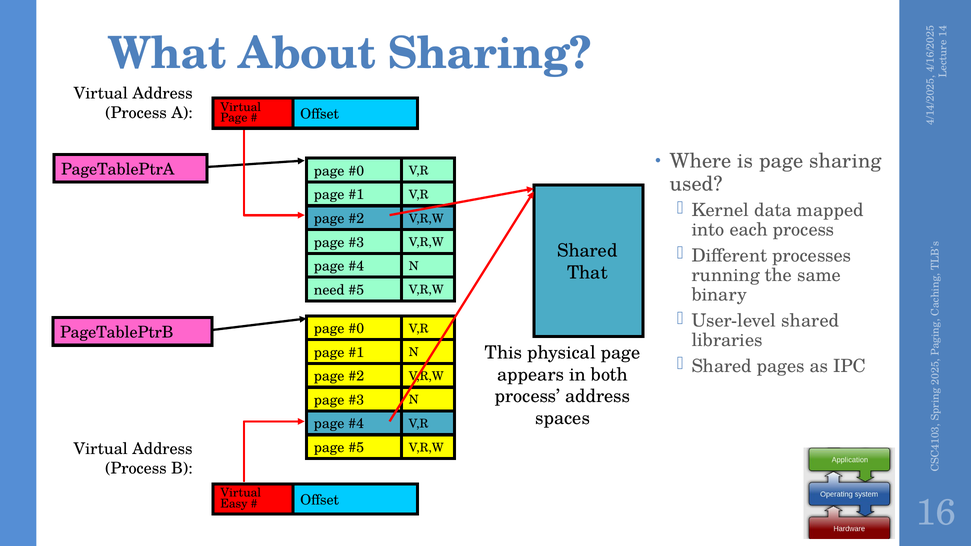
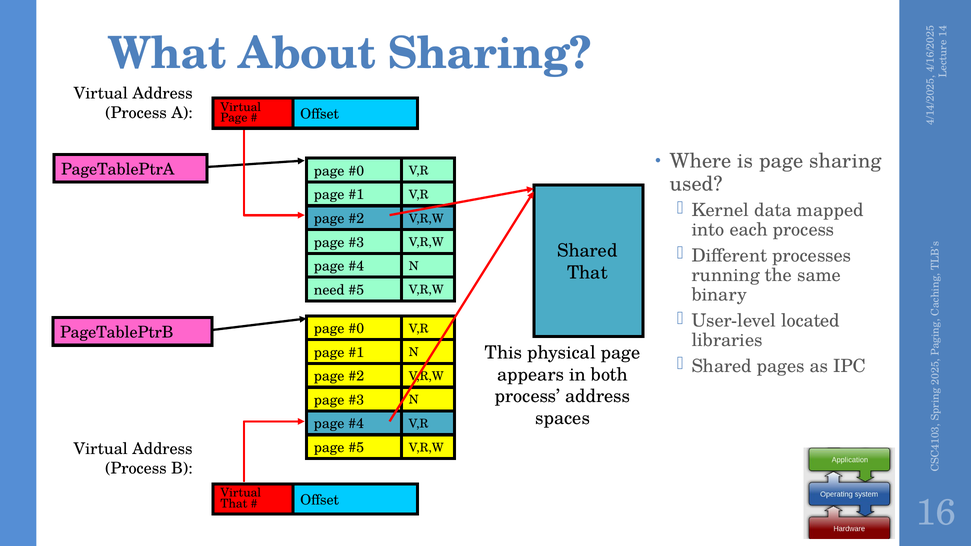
User-level shared: shared -> located
Easy at (234, 504): Easy -> That
